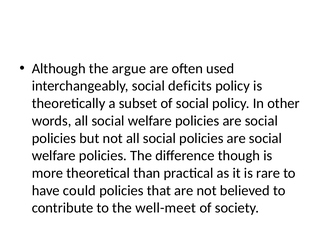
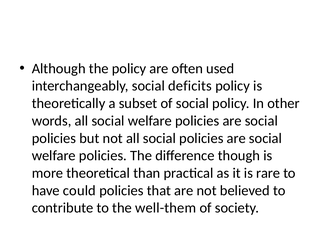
the argue: argue -> policy
well-meet: well-meet -> well-them
